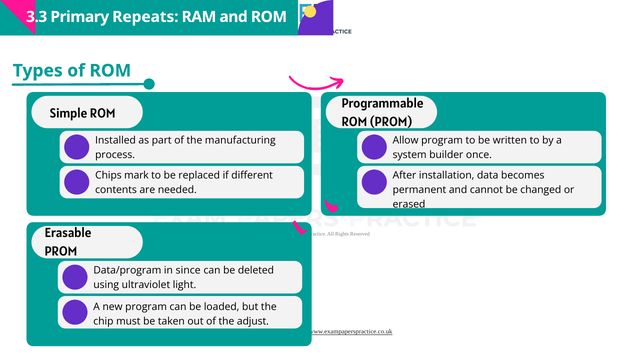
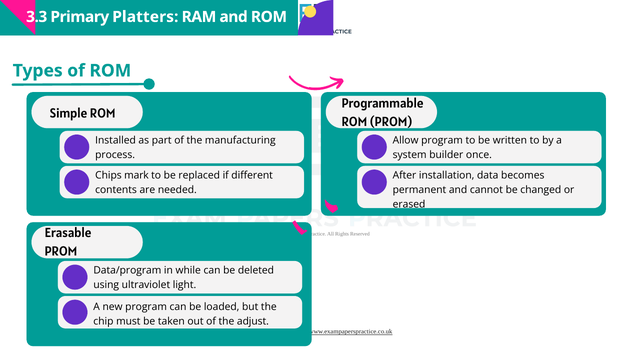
Repeats: Repeats -> Platters
since: since -> while
